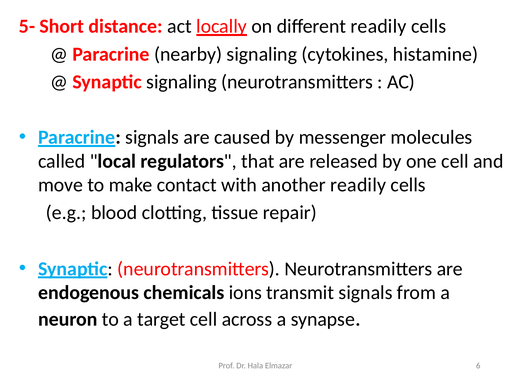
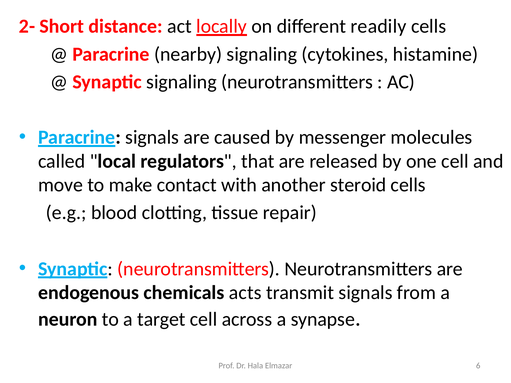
5-: 5- -> 2-
another readily: readily -> steroid
ions: ions -> acts
